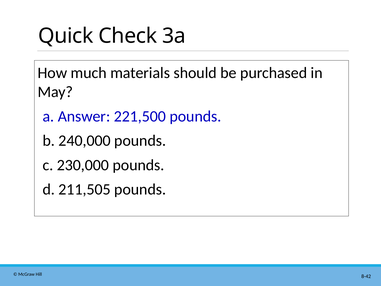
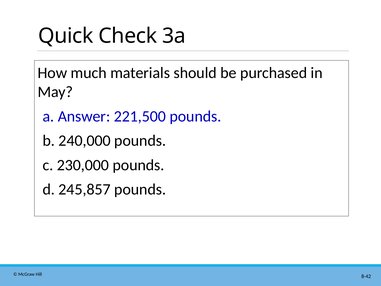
211,505: 211,505 -> 245,857
